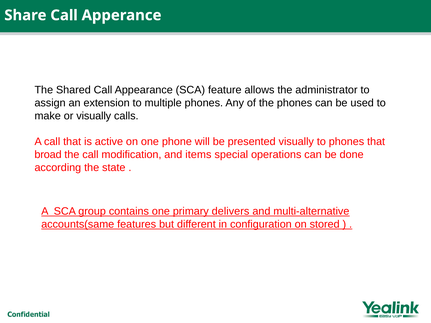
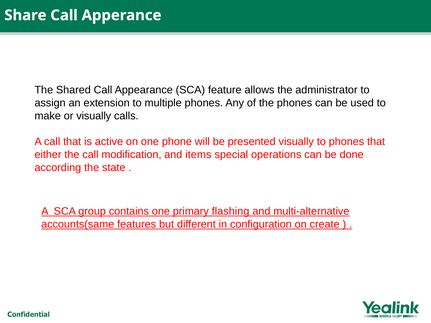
broad: broad -> either
delivers: delivers -> flashing
stored: stored -> create
